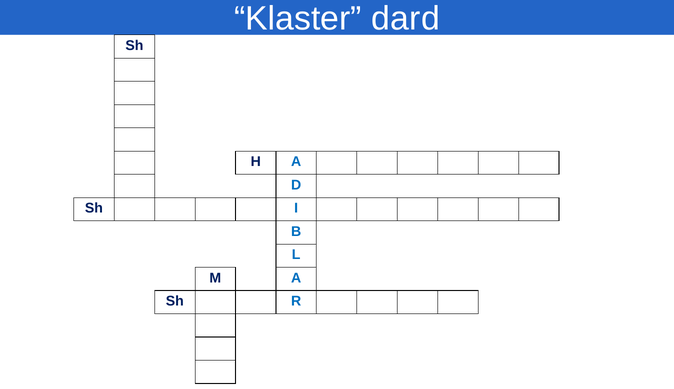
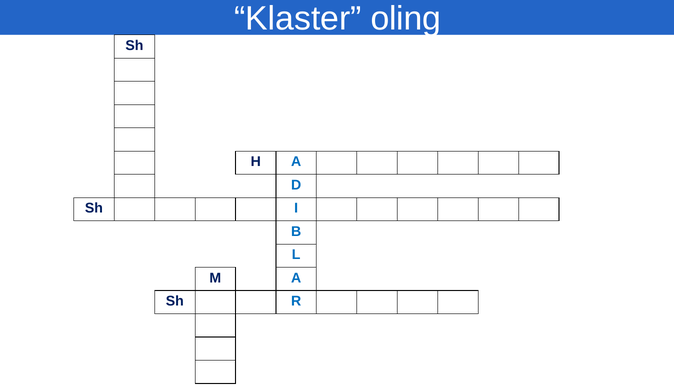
dard: dard -> oling
